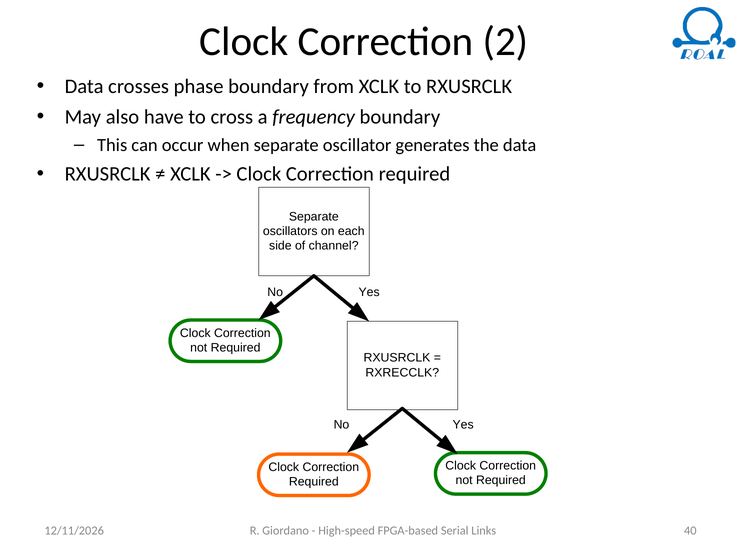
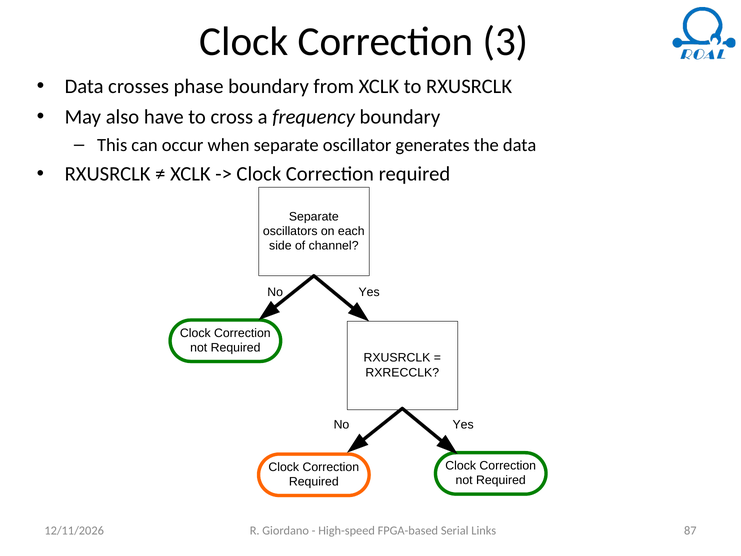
2: 2 -> 3
40: 40 -> 87
